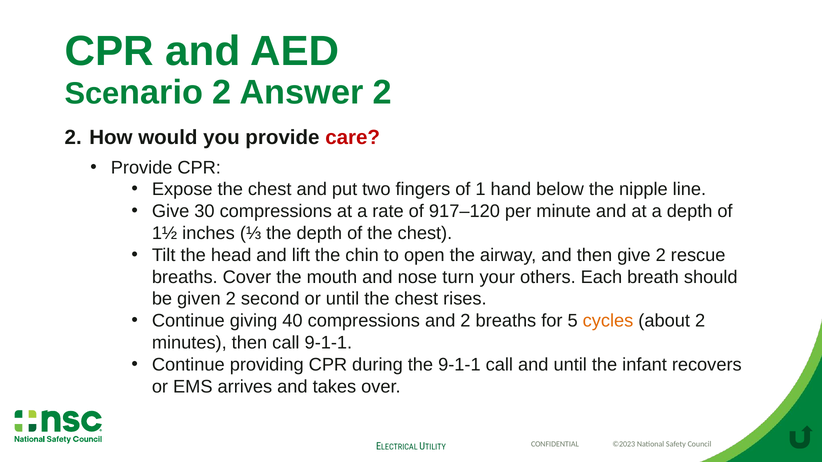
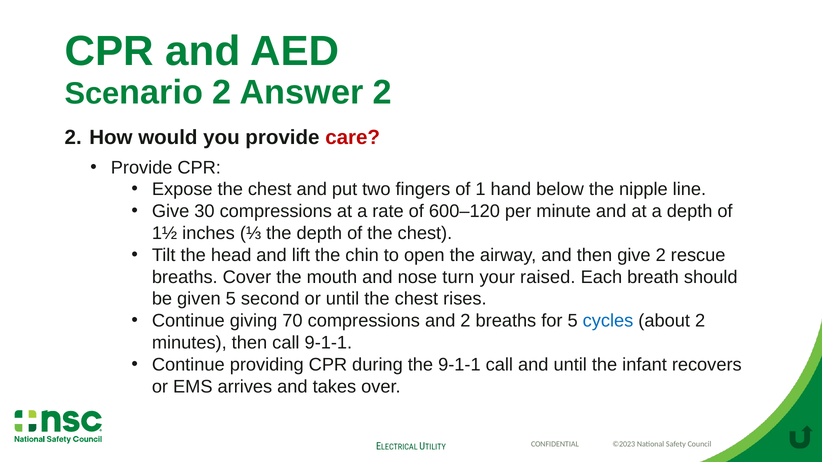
917–120: 917–120 -> 600–120
others: others -> raised
given 2: 2 -> 5
40: 40 -> 70
cycles colour: orange -> blue
